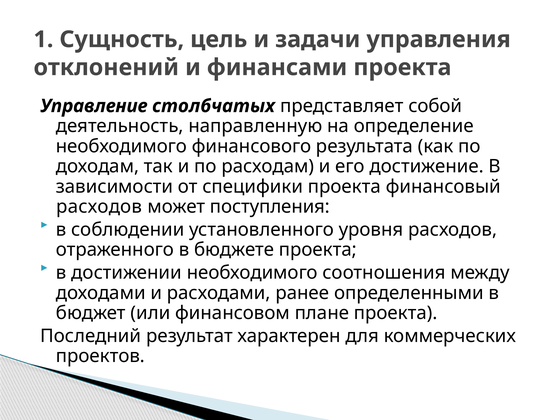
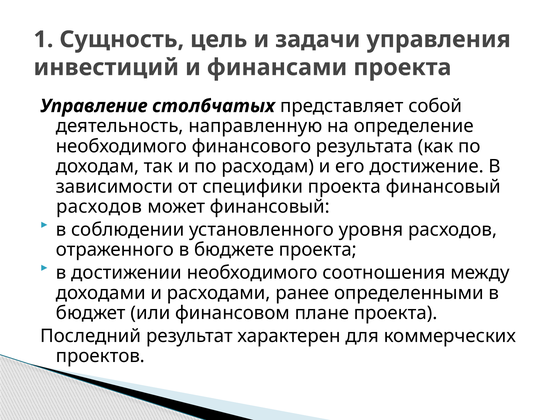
отклонений: отклонений -> инвестиций
может поступления: поступления -> финансовый
